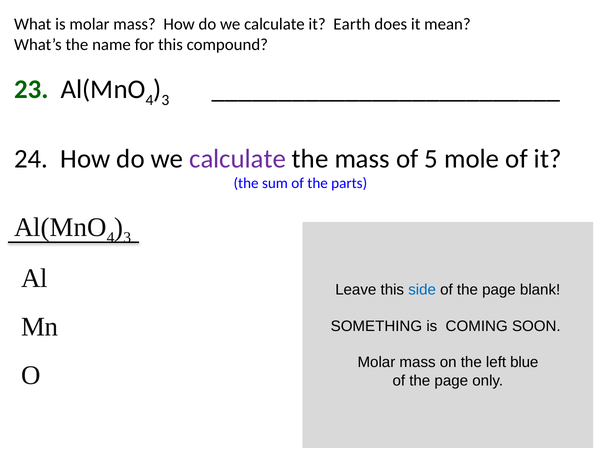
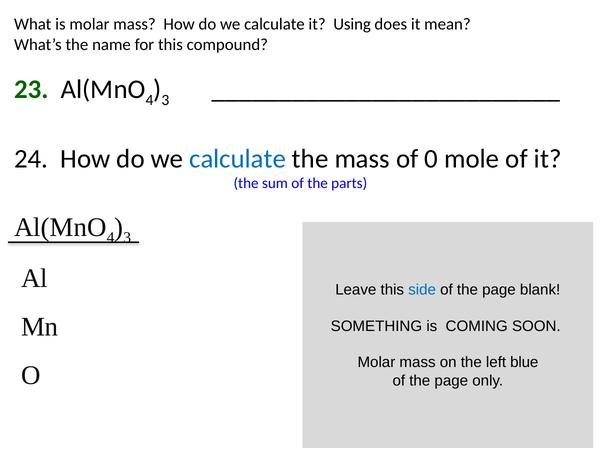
Earth: Earth -> Using
calculate at (238, 159) colour: purple -> blue
5: 5 -> 0
